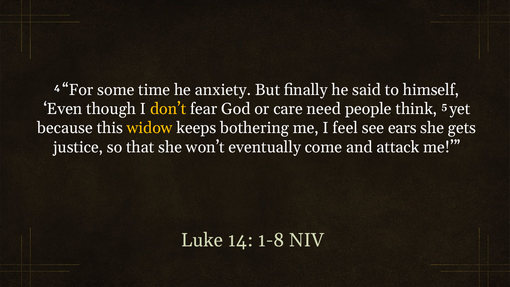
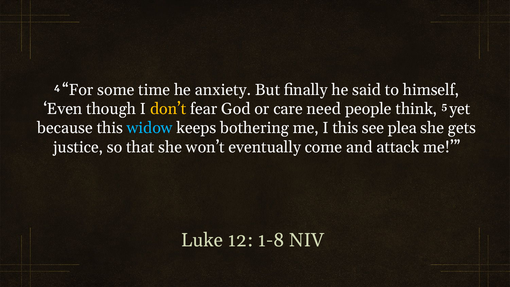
widow colour: yellow -> light blue
I feel: feel -> this
ears: ears -> plea
14: 14 -> 12
